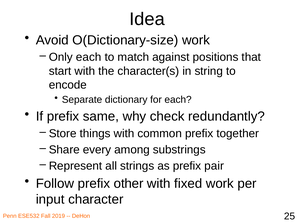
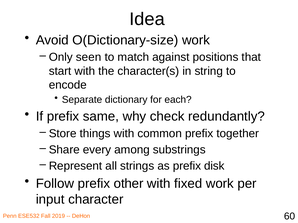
Only each: each -> seen
pair: pair -> disk
25: 25 -> 60
